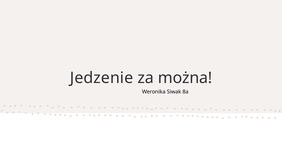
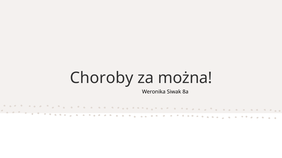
Jedzenie: Jedzenie -> Choroby
